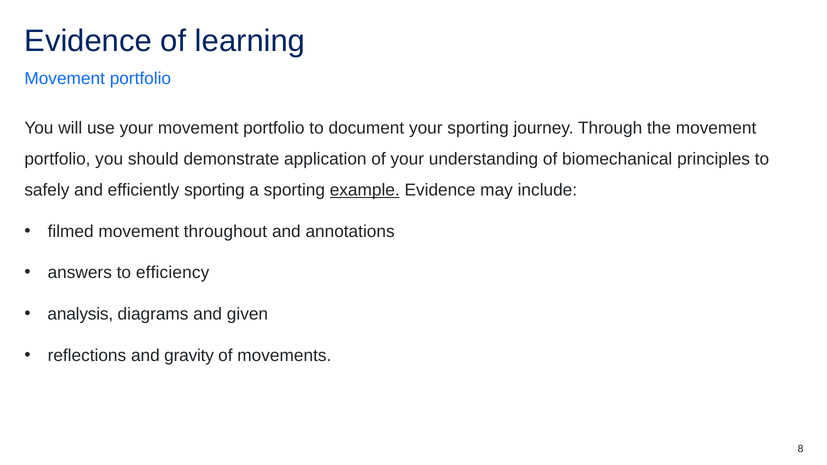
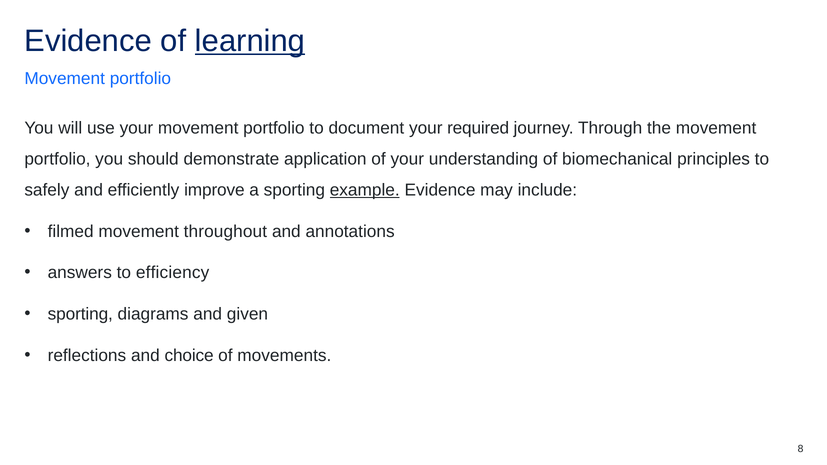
learning underline: none -> present
your sporting: sporting -> required
efficiently sporting: sporting -> improve
analysis at (80, 314): analysis -> sporting
gravity: gravity -> choice
